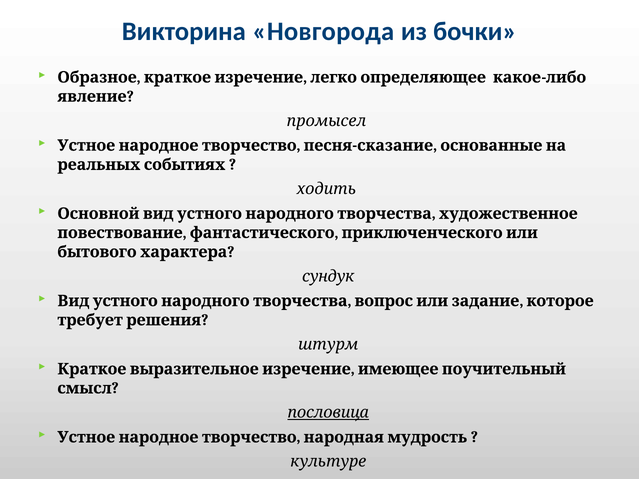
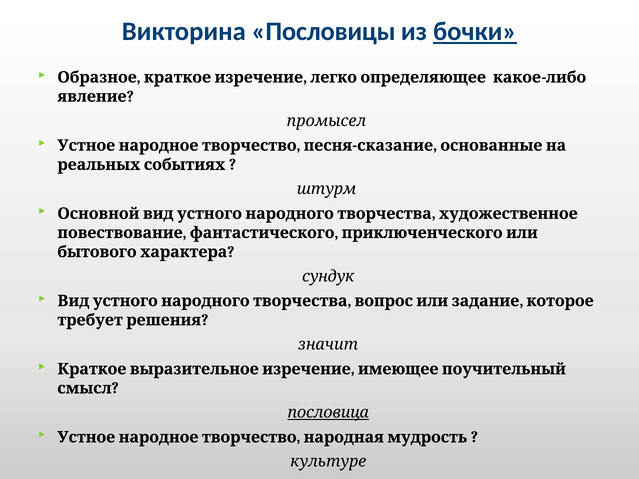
Новгорода: Новгорода -> Пословицы
бочки underline: none -> present
ходить: ходить -> штурм
штурм: штурм -> значит
